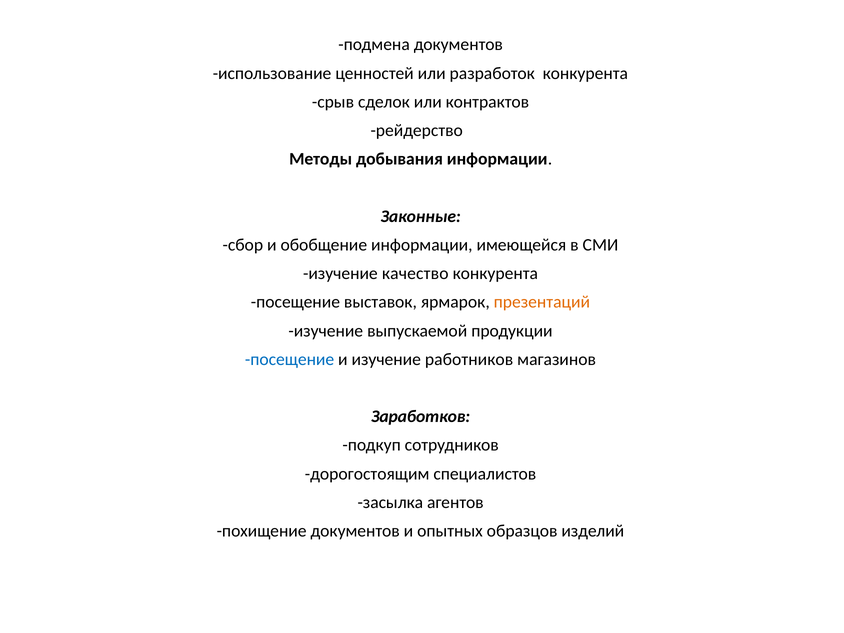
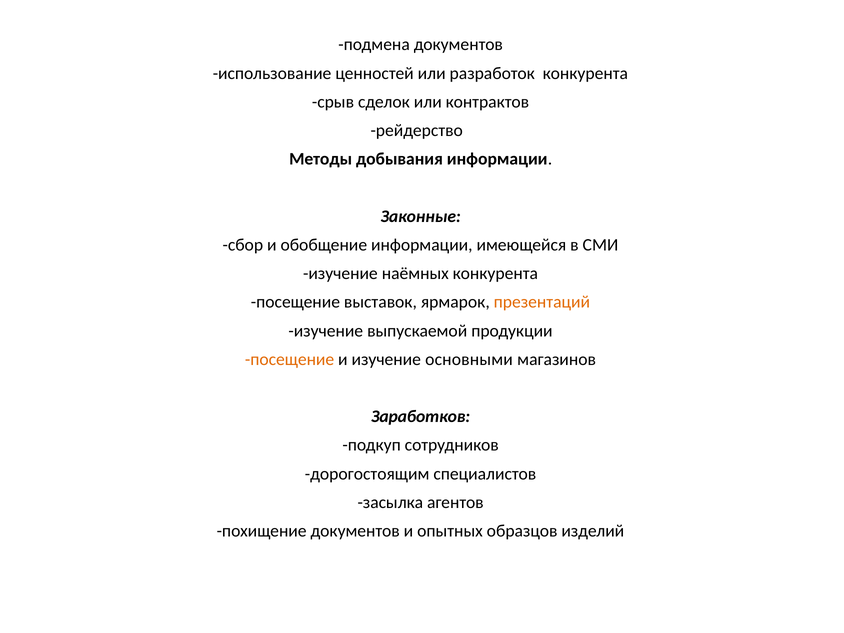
качество: качество -> наёмных
посещение at (290, 359) colour: blue -> orange
работников: работников -> основными
